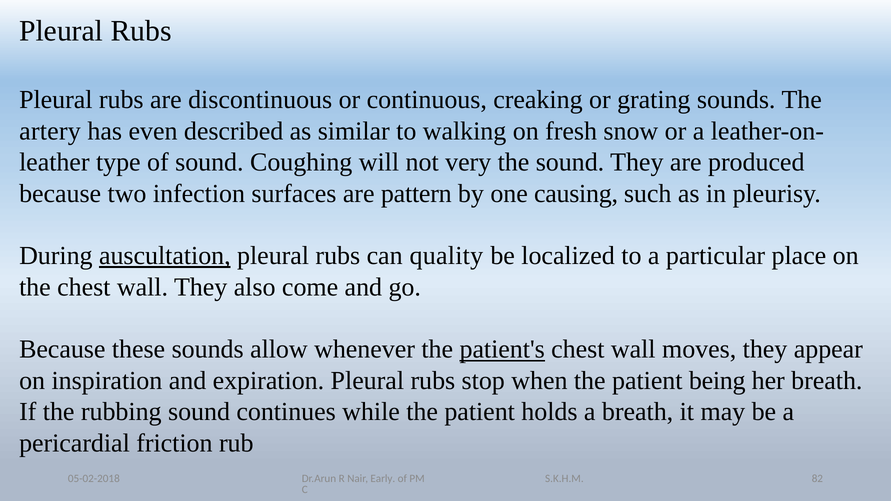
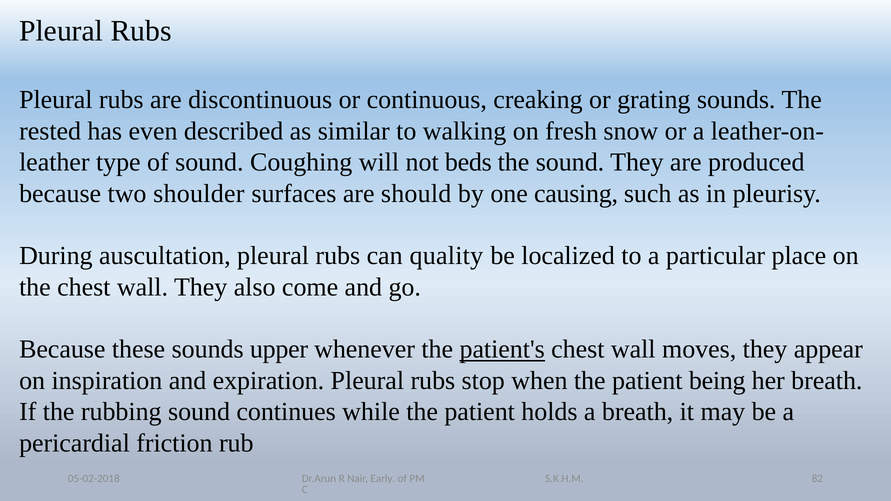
artery: artery -> rested
very: very -> beds
infection: infection -> shoulder
pattern: pattern -> should
auscultation underline: present -> none
allow: allow -> upper
